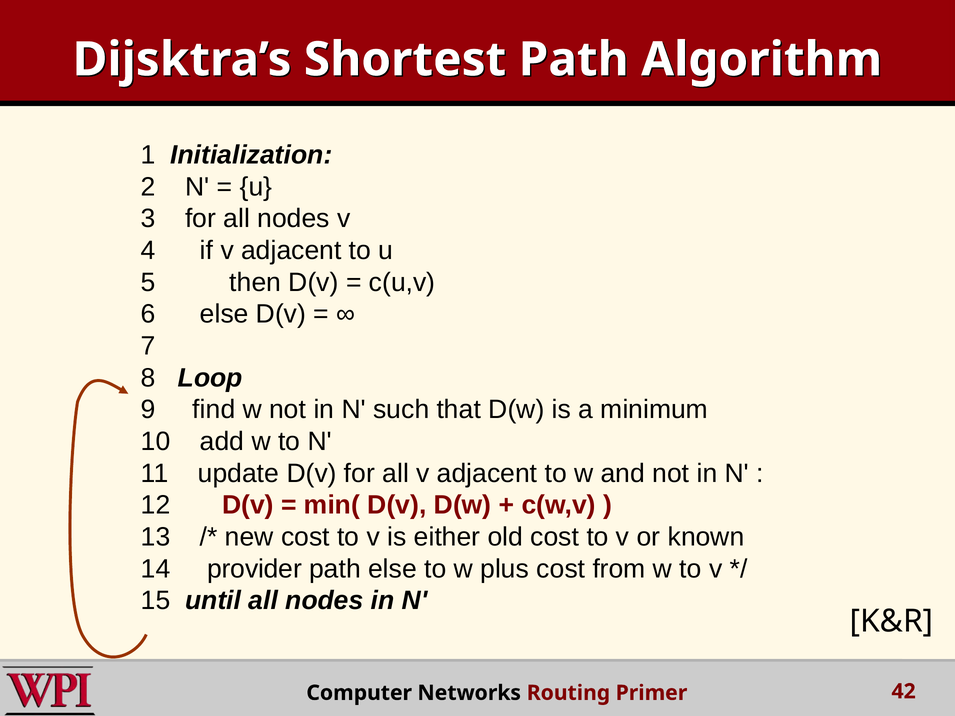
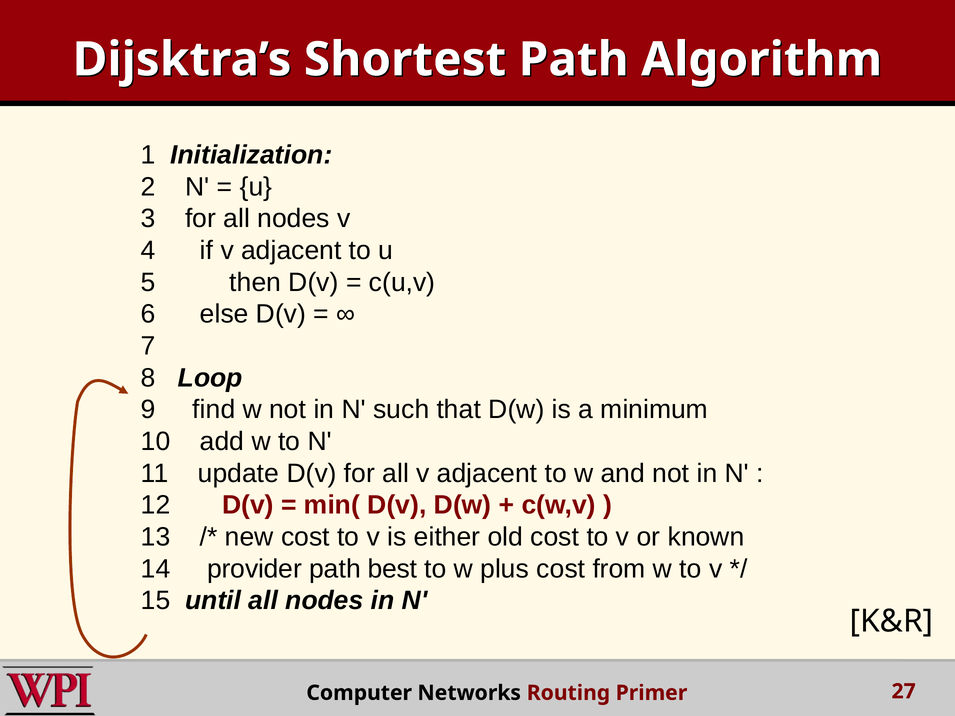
path else: else -> best
42: 42 -> 27
